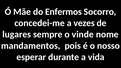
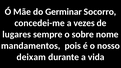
Enfermos: Enfermos -> Germinar
vinde: vinde -> sobre
esperar: esperar -> deixam
